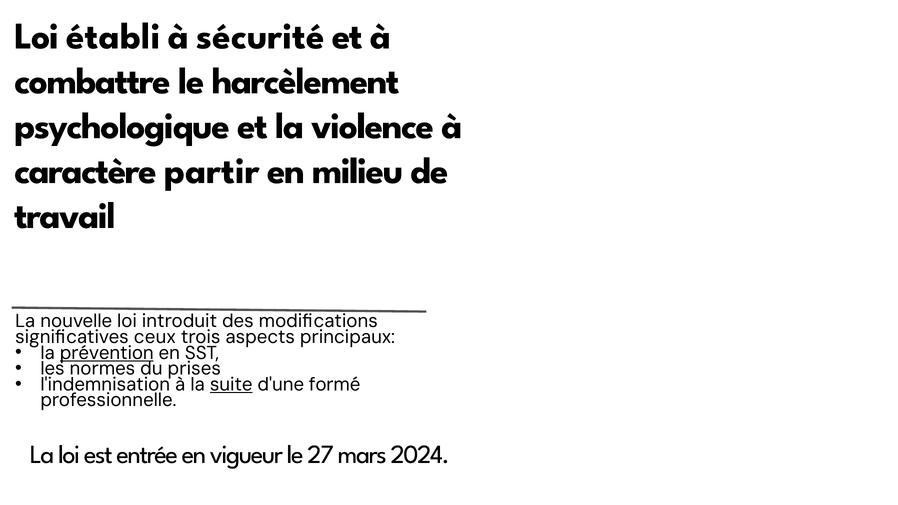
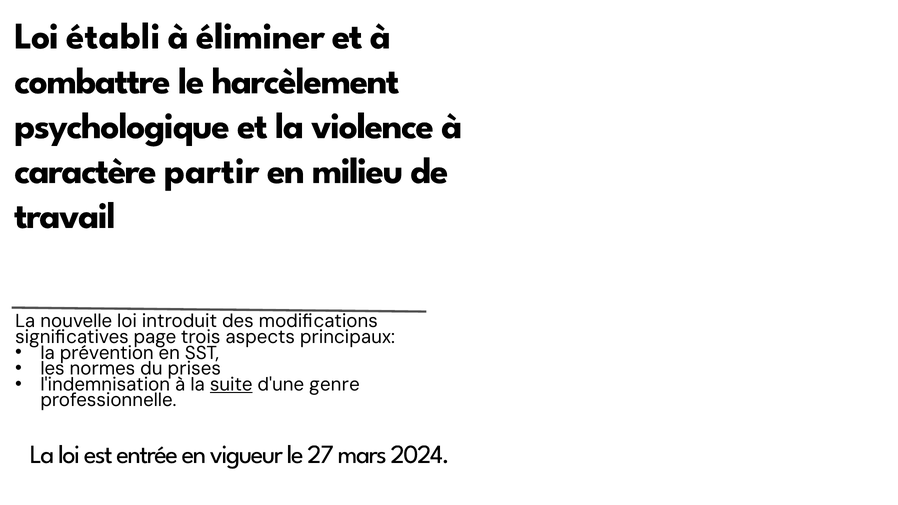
sécurité: sécurité -> éliminer
ceux: ceux -> page
prévention underline: present -> none
formé: formé -> genre
